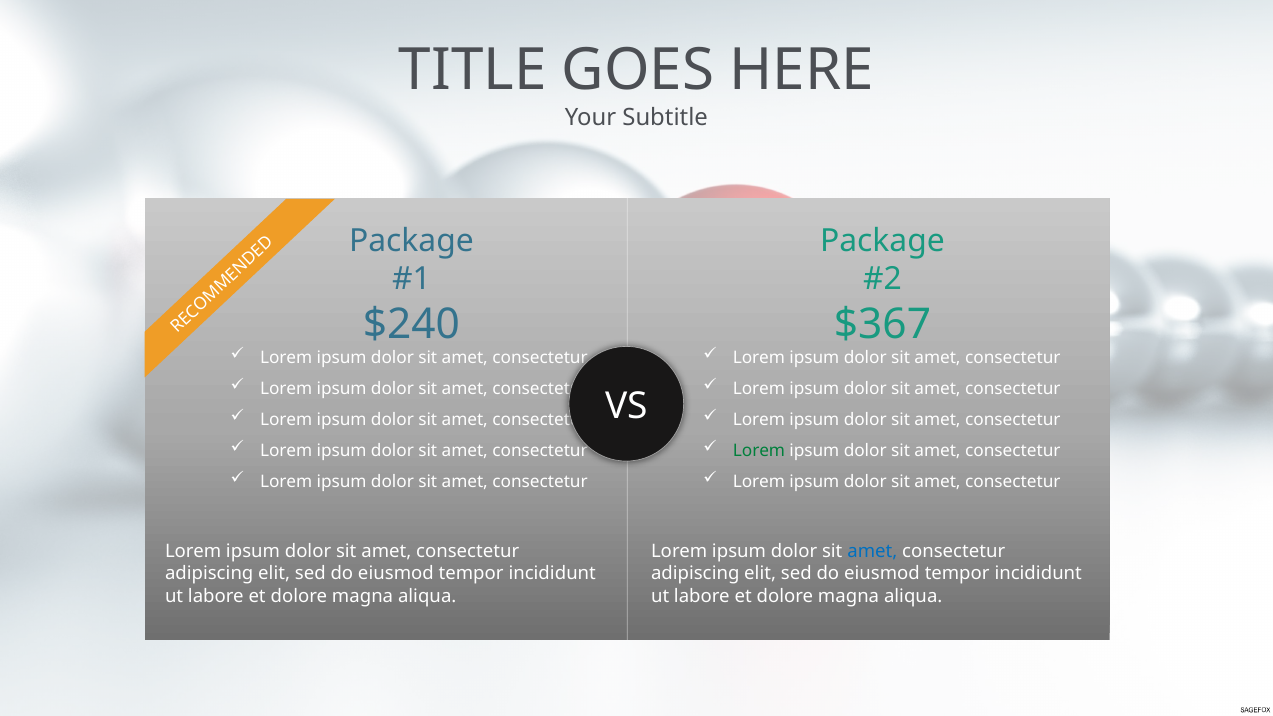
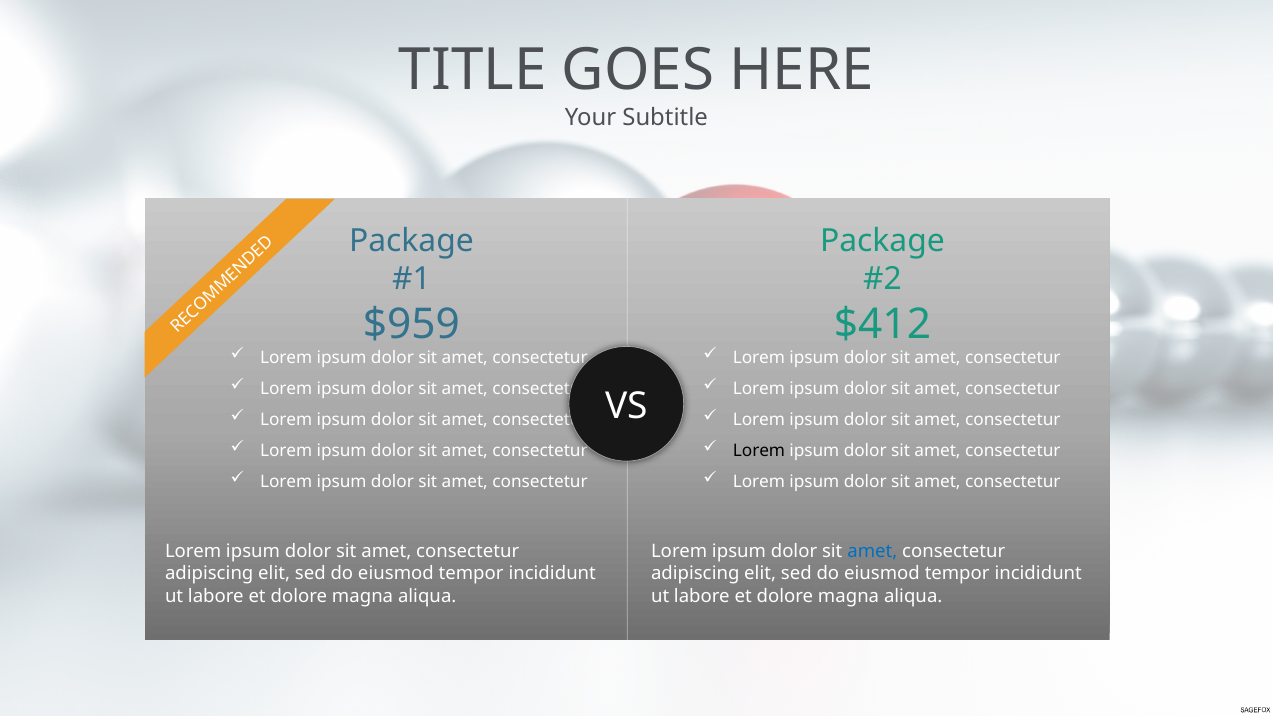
$240: $240 -> $959
$367: $367 -> $412
Lorem at (759, 451) colour: green -> black
